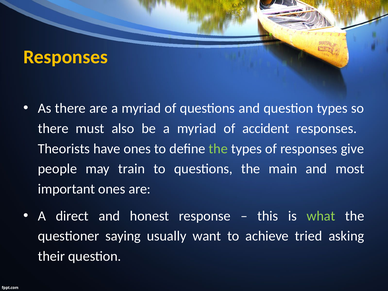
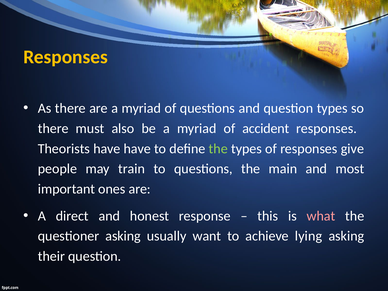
have ones: ones -> have
what colour: light green -> pink
questioner saying: saying -> asking
tried: tried -> lying
